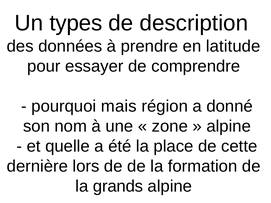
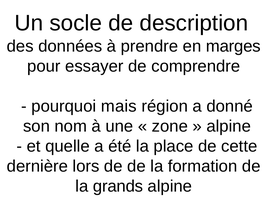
types: types -> socle
latitude: latitude -> marges
